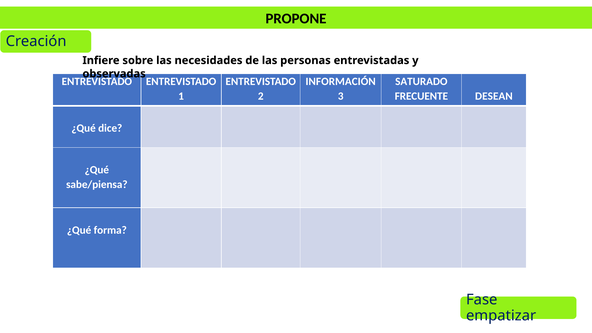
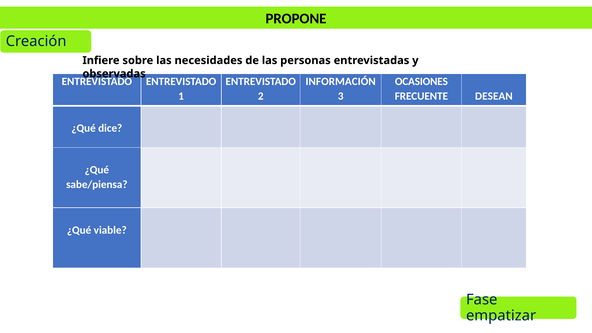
SATURADO: SATURADO -> OCASIONES
forma: forma -> viable
